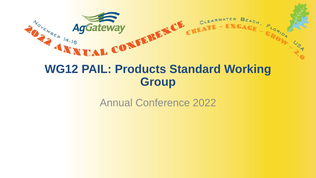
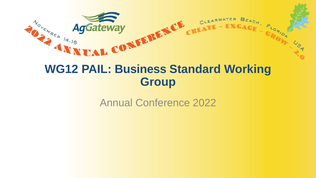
Products: Products -> Business
